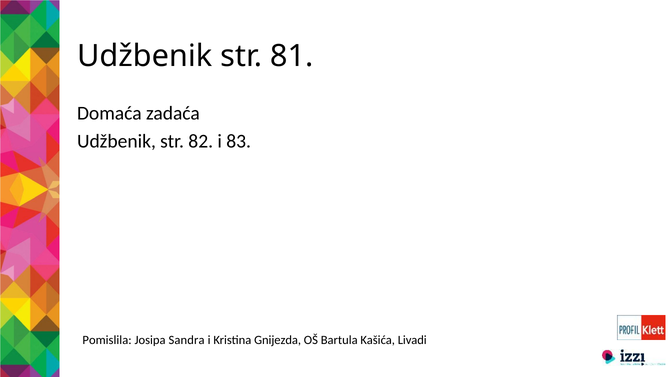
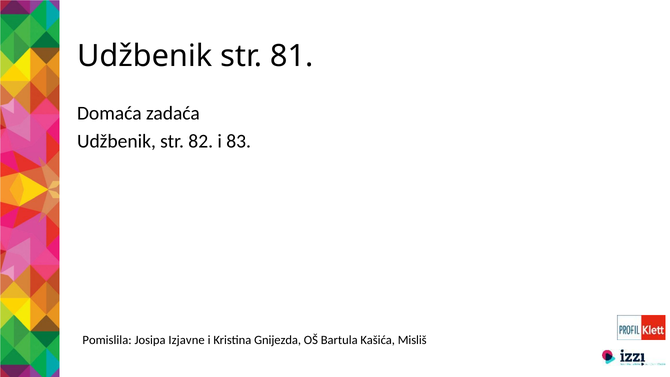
Sandra: Sandra -> Izjavne
Livadi: Livadi -> Misliš
